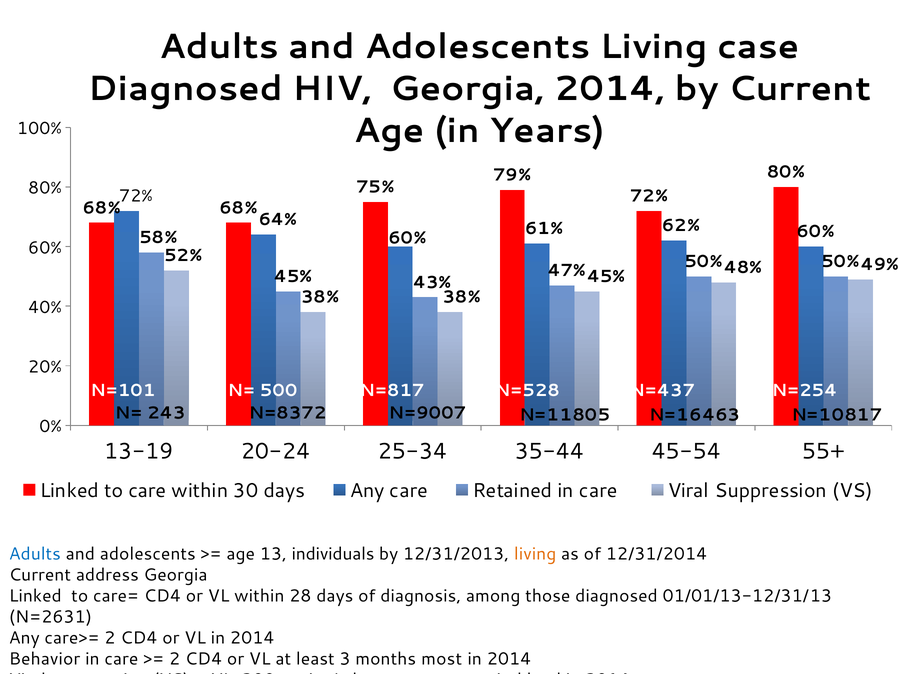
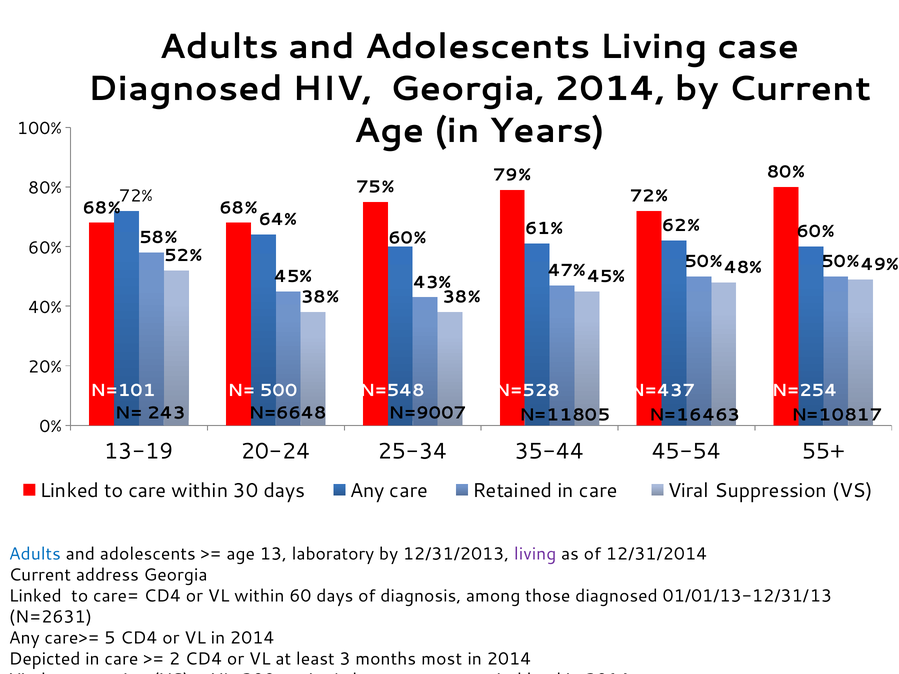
N=817: N=817 -> N=548
N=8372: N=8372 -> N=6648
individuals: individuals -> laboratory
living at (535, 554) colour: orange -> purple
28: 28 -> 60
care>= 2: 2 -> 5
Behavior: Behavior -> Depicted
